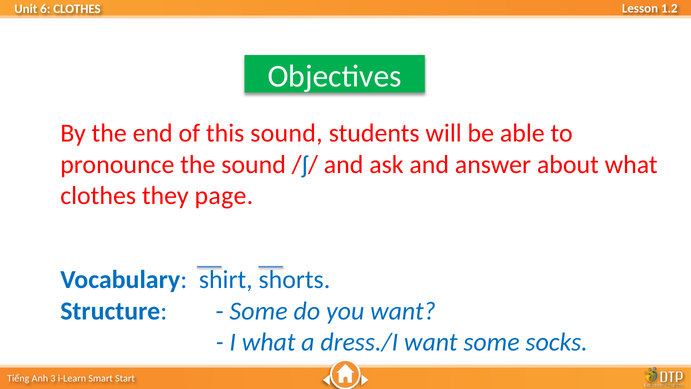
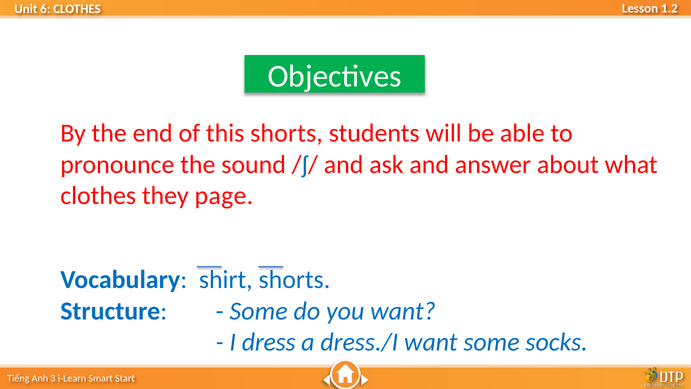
this sound: sound -> shorts
I what: what -> dress
